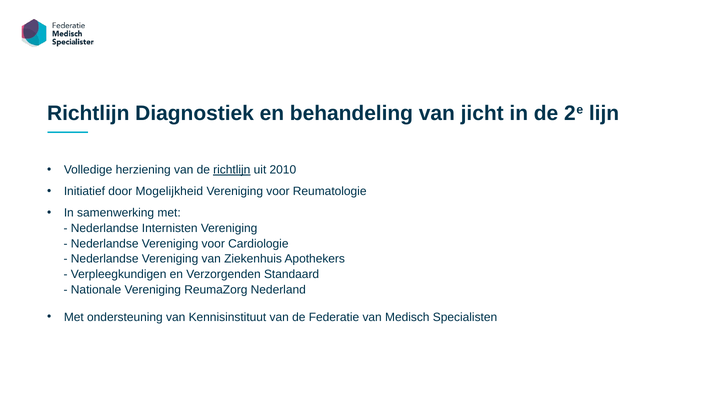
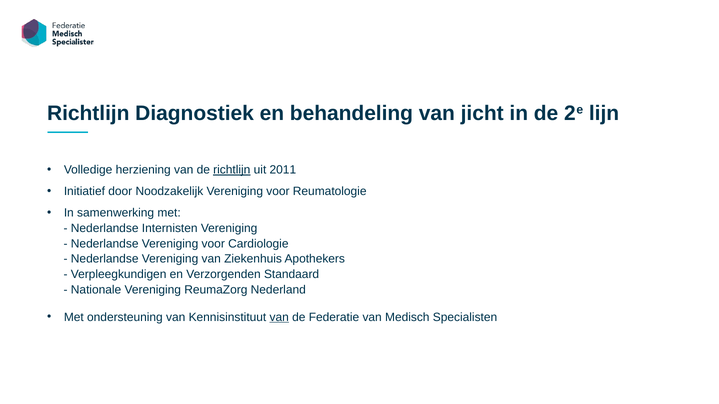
2010: 2010 -> 2011
Mogelijkheid: Mogelijkheid -> Noodzakelijk
van at (279, 318) underline: none -> present
